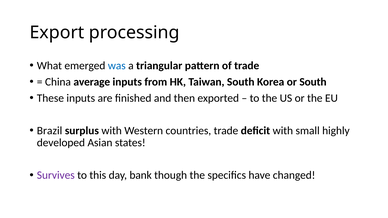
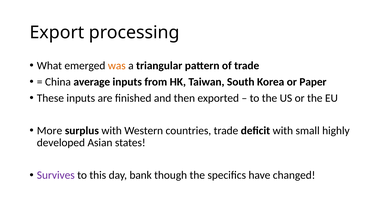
was colour: blue -> orange
or South: South -> Paper
Brazil: Brazil -> More
